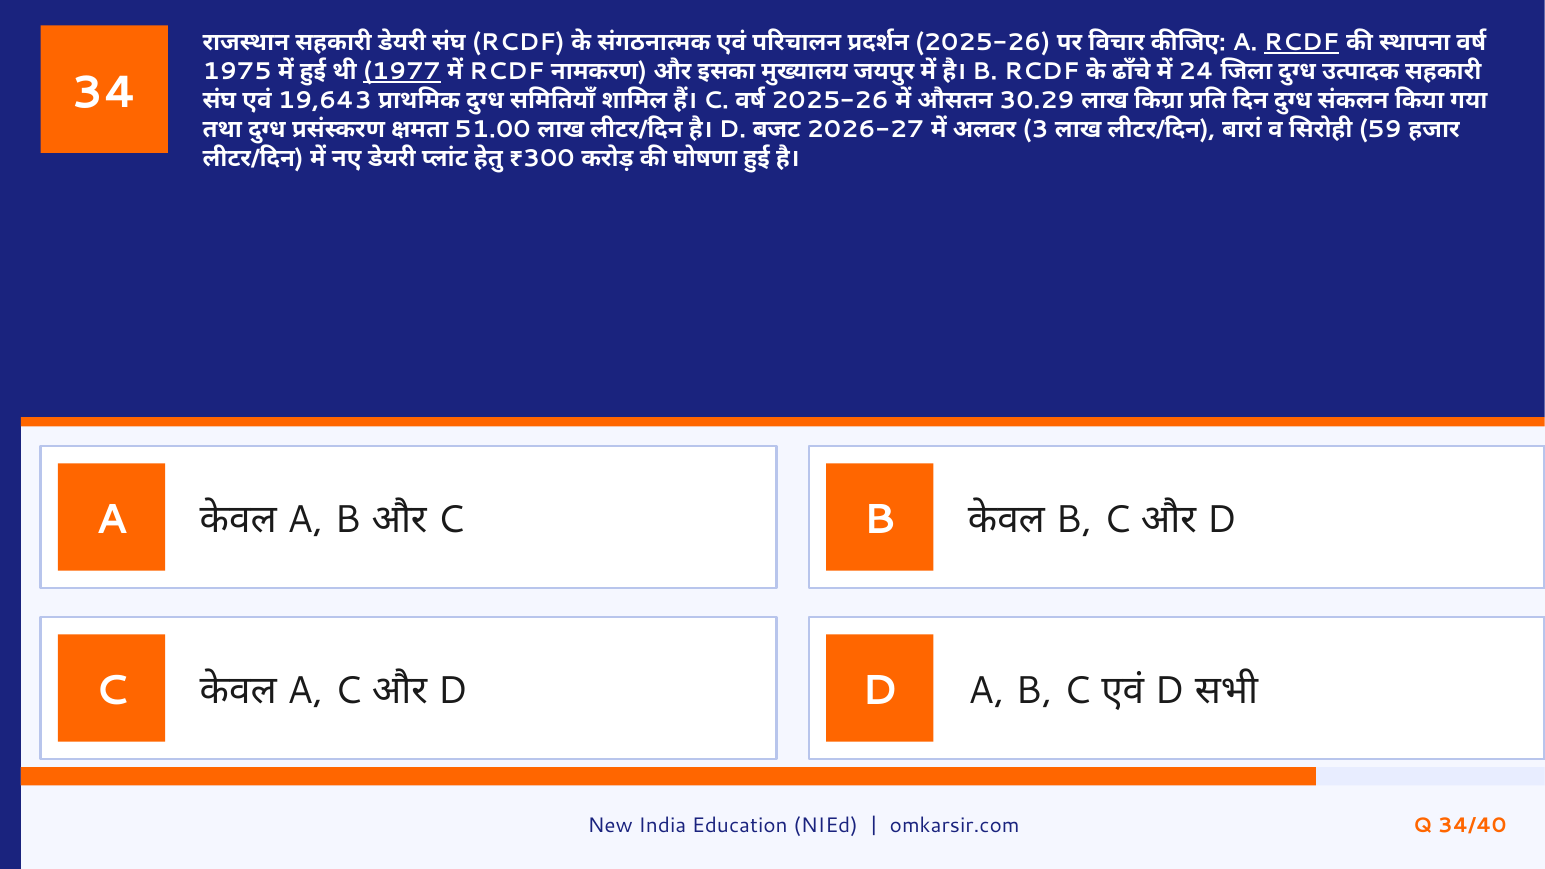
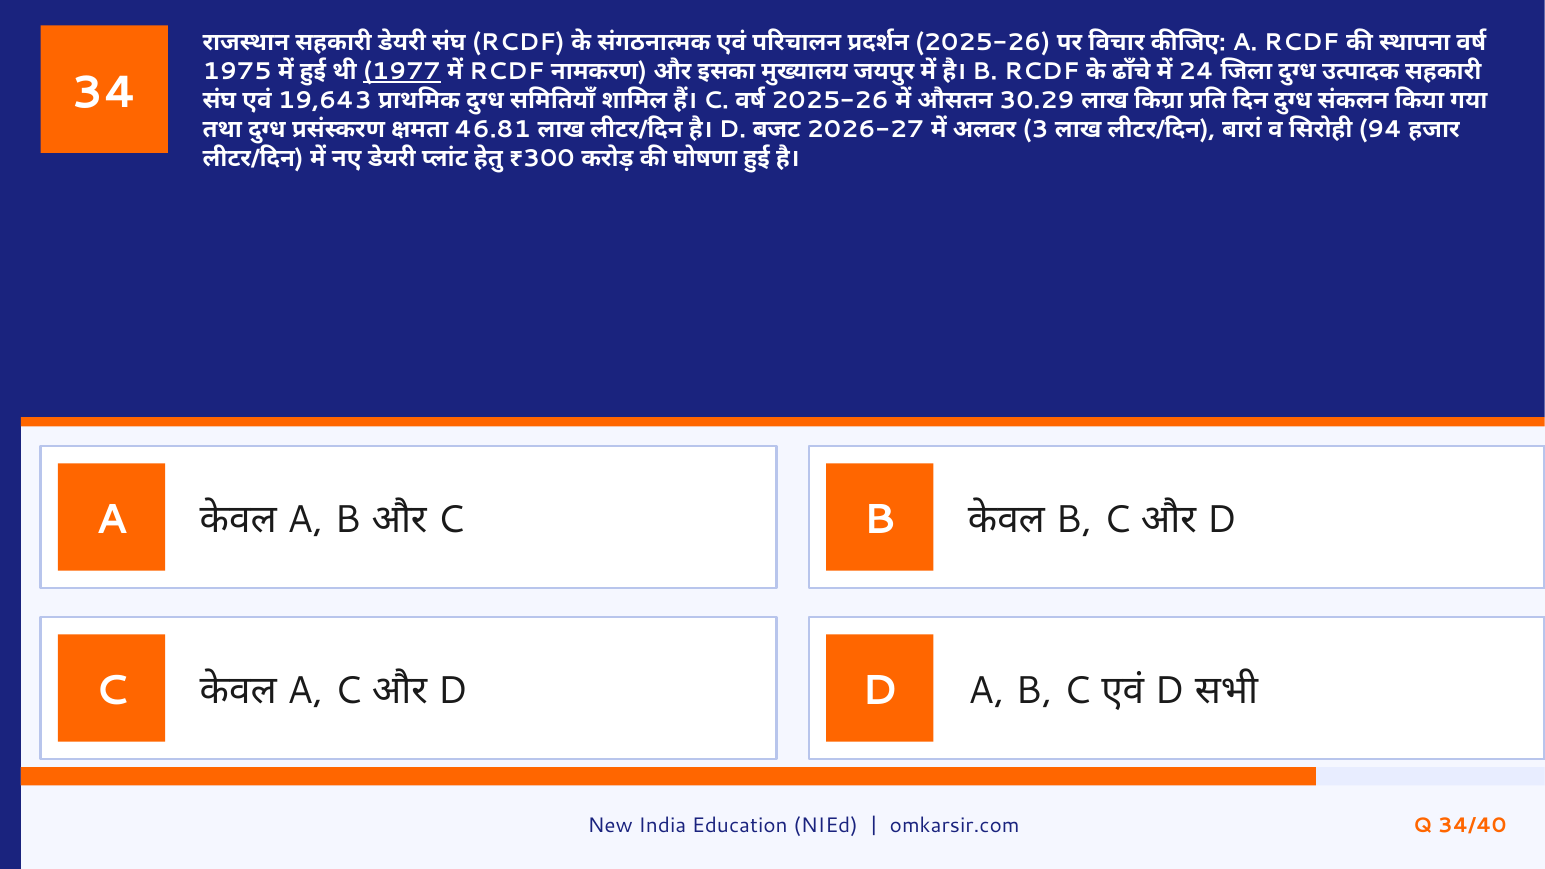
RCDF at (1302, 43) underline: present -> none
51.00: 51.00 -> 46.81
59: 59 -> 94
